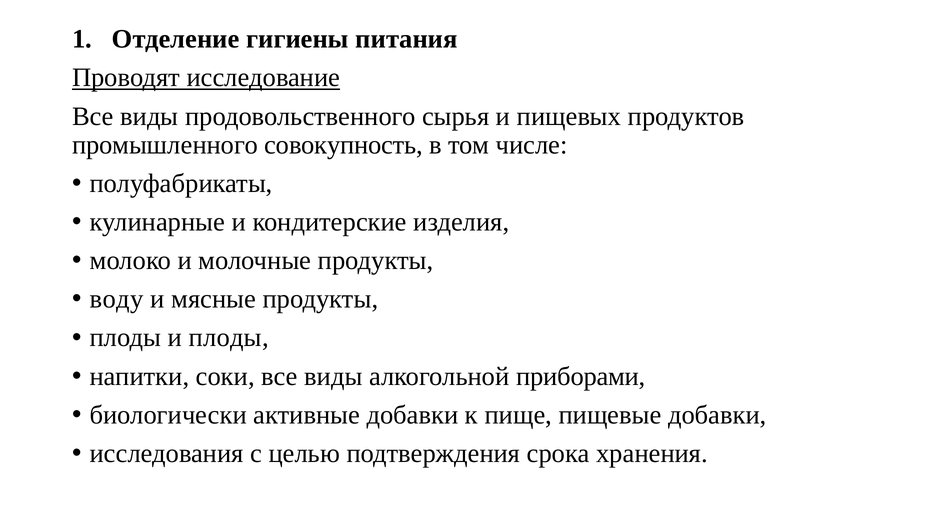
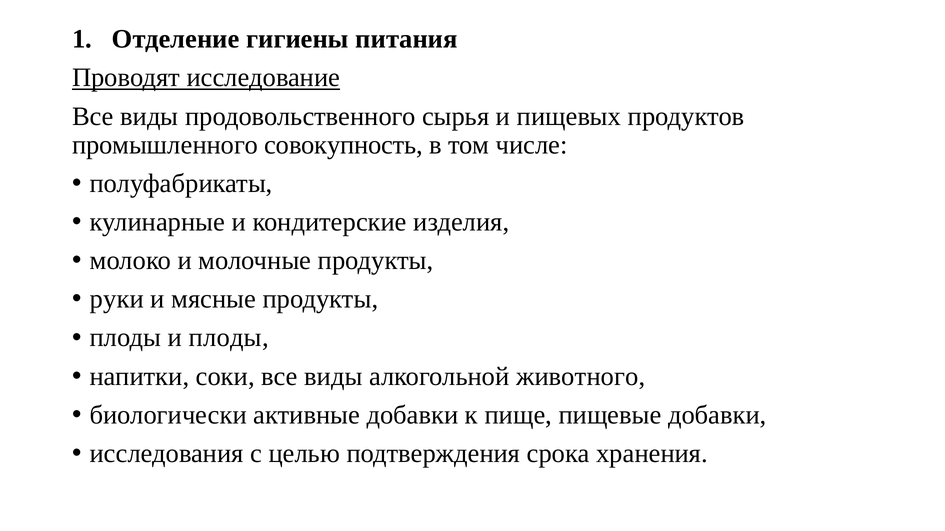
воду: воду -> руки
приборами: приборами -> животного
